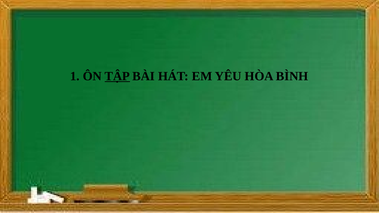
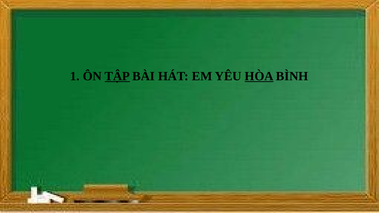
HÒA underline: none -> present
